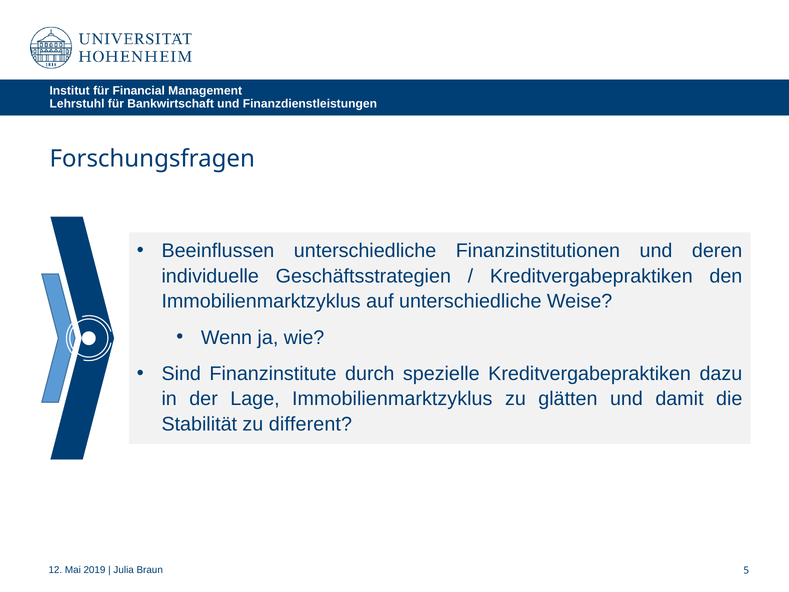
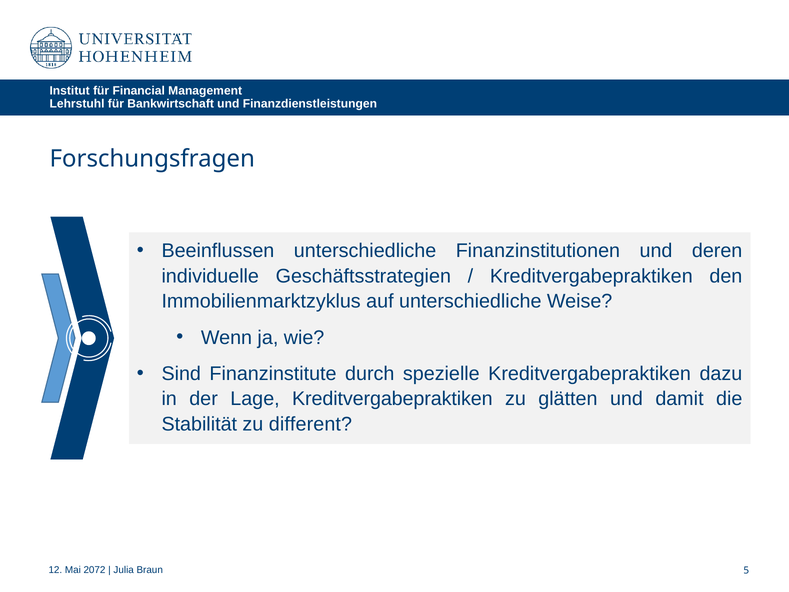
Lage Immobilienmarktzyklus: Immobilienmarktzyklus -> Kreditvergabepraktiken
2019: 2019 -> 2072
